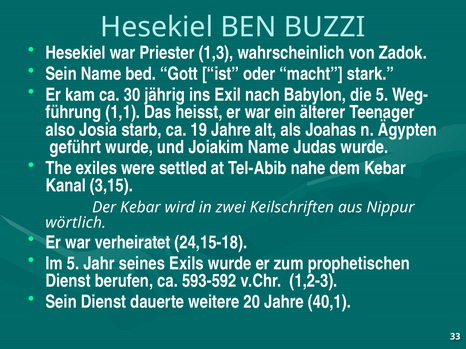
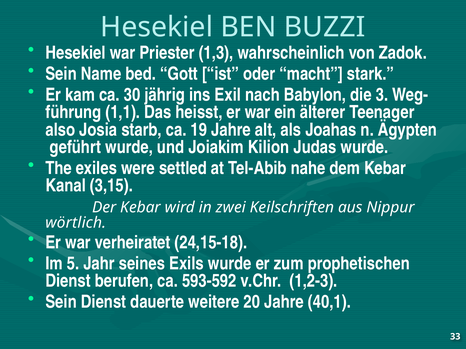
die 5: 5 -> 3
Joiakim Name: Name -> Kilion
